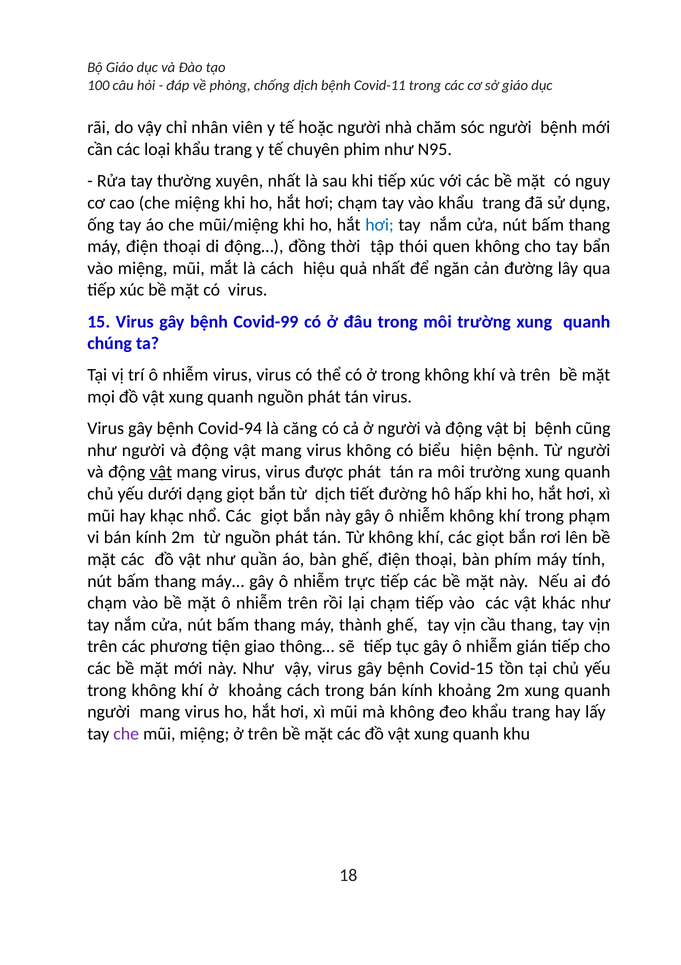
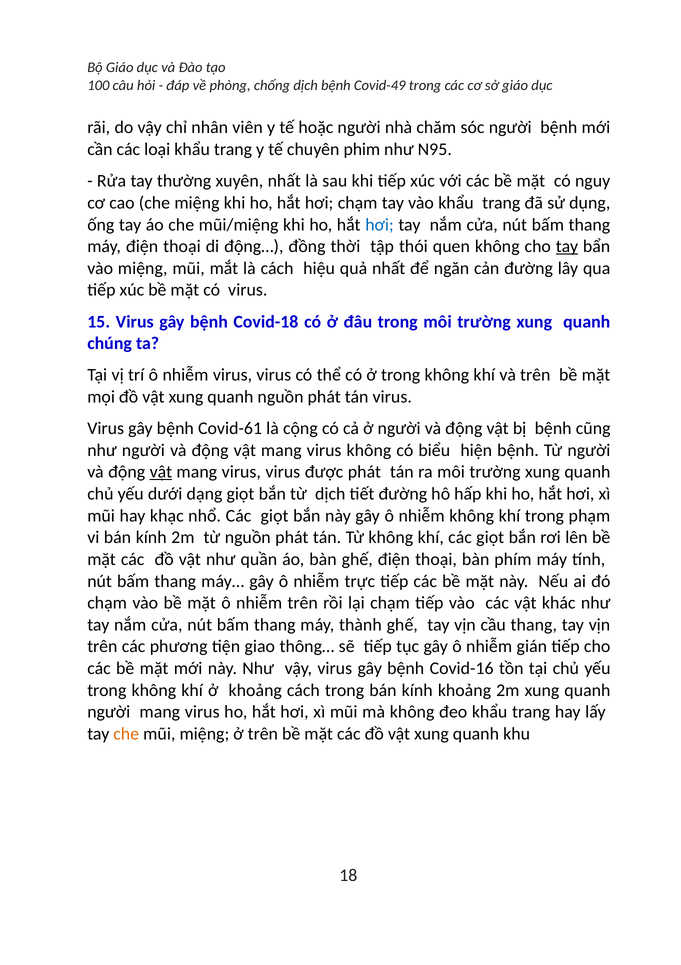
Covid-11: Covid-11 -> Covid-49
tay at (567, 247) underline: none -> present
Covid-99: Covid-99 -> Covid-18
Covid-94: Covid-94 -> Covid-61
căng: căng -> cộng
Covid-15: Covid-15 -> Covid-16
che at (126, 734) colour: purple -> orange
